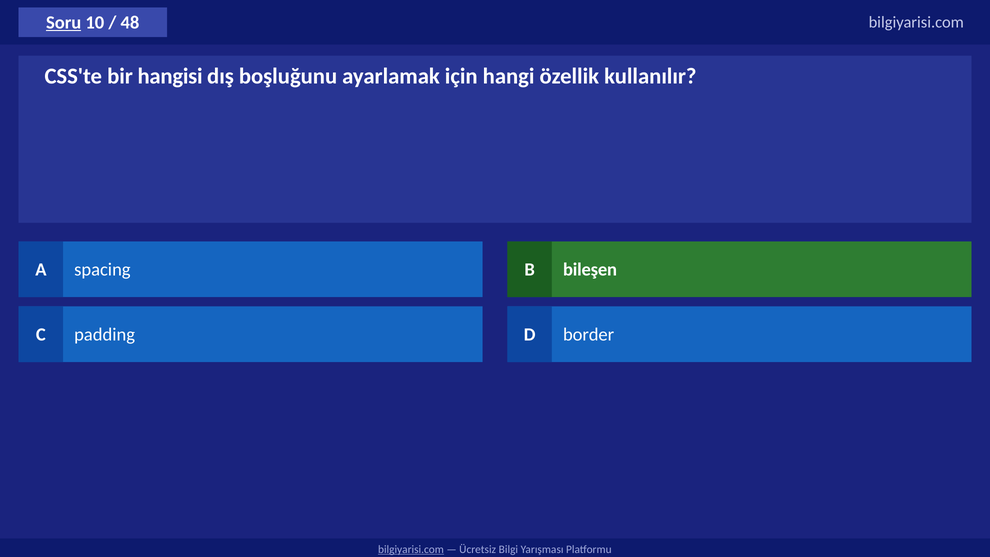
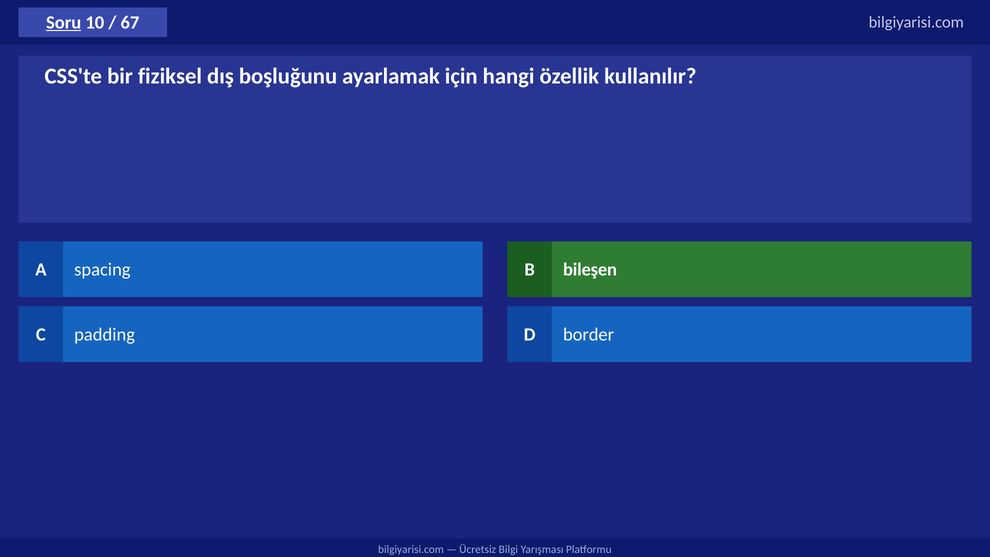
48: 48 -> 67
hangisi: hangisi -> fiziksel
bilgiyarisi.com at (411, 549) underline: present -> none
